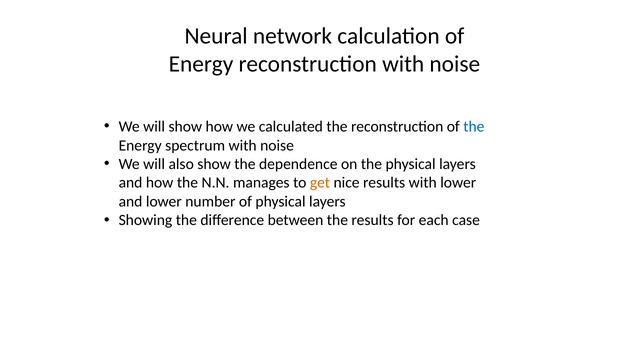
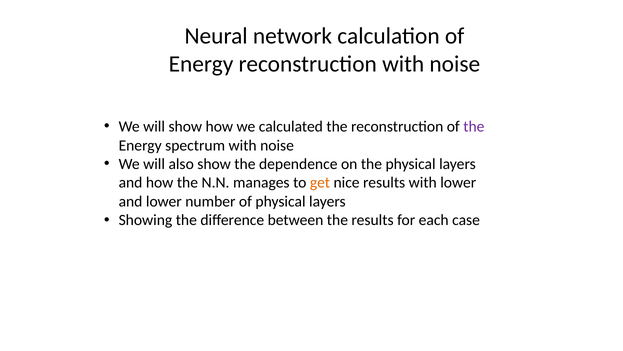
the at (474, 126) colour: blue -> purple
